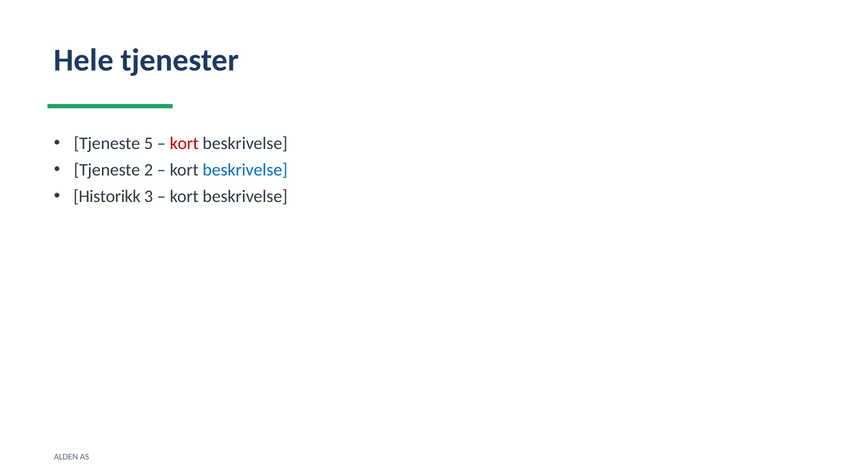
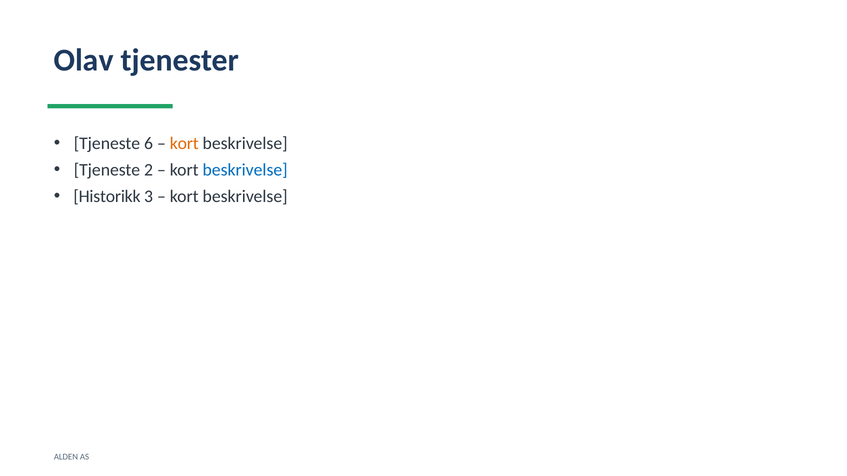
Hele: Hele -> Olav
5: 5 -> 6
kort at (184, 143) colour: red -> orange
